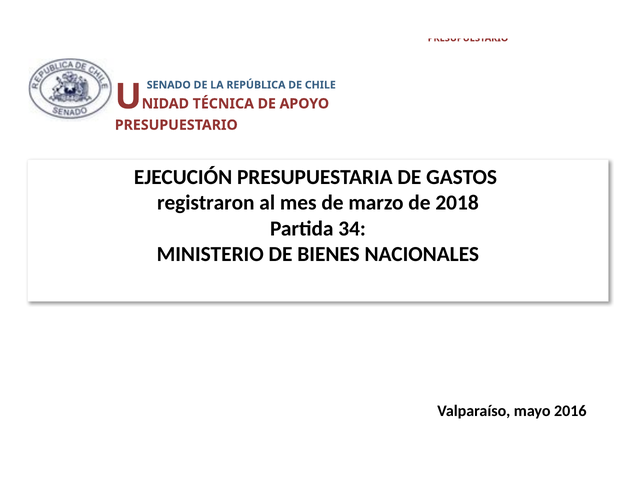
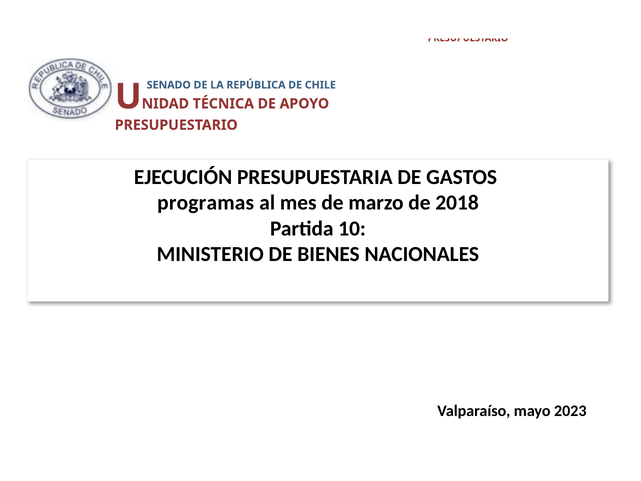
registraron: registraron -> programas
34: 34 -> 10
2016: 2016 -> 2023
